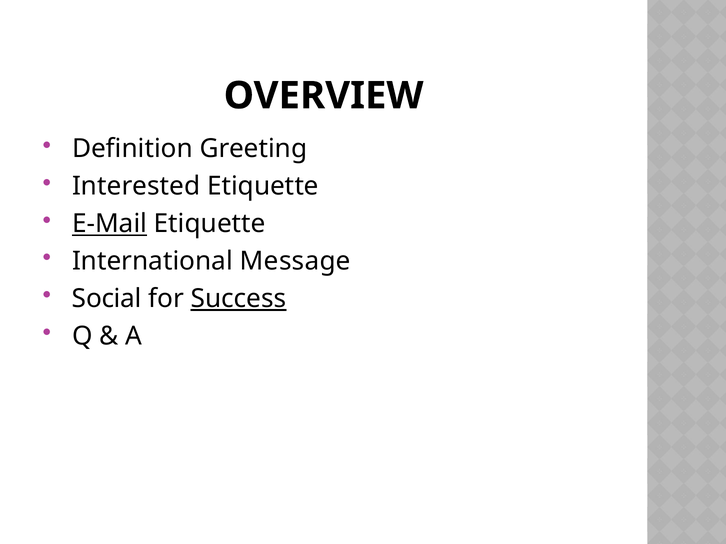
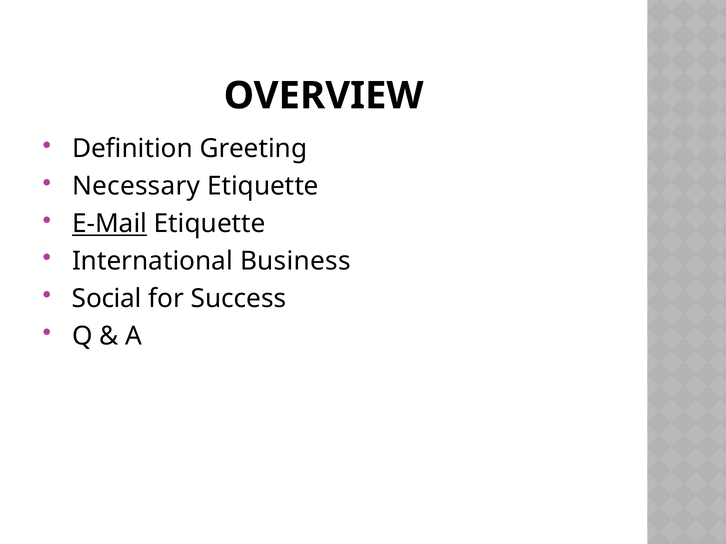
Interested: Interested -> Necessary
Message: Message -> Business
Success underline: present -> none
